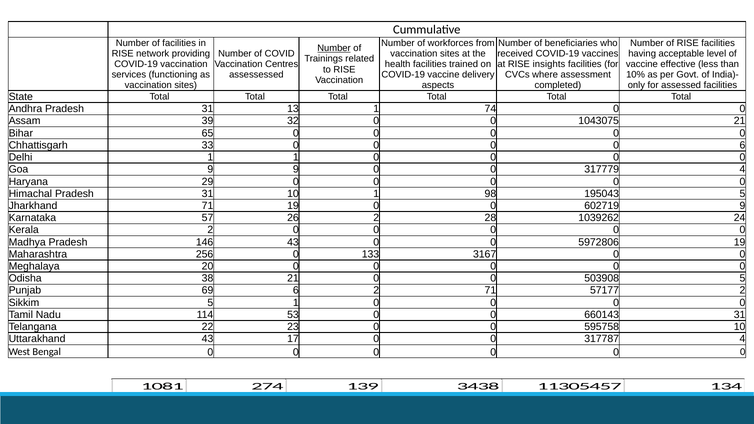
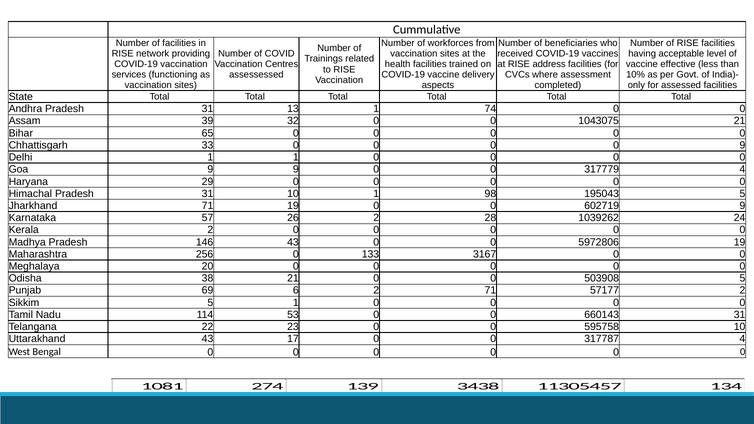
Number at (334, 48) underline: present -> none
insights: insights -> address
0 6: 6 -> 9
